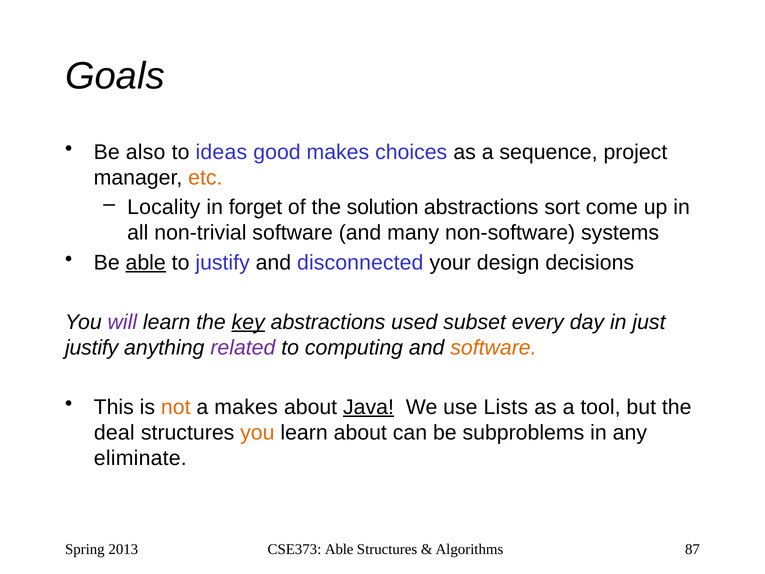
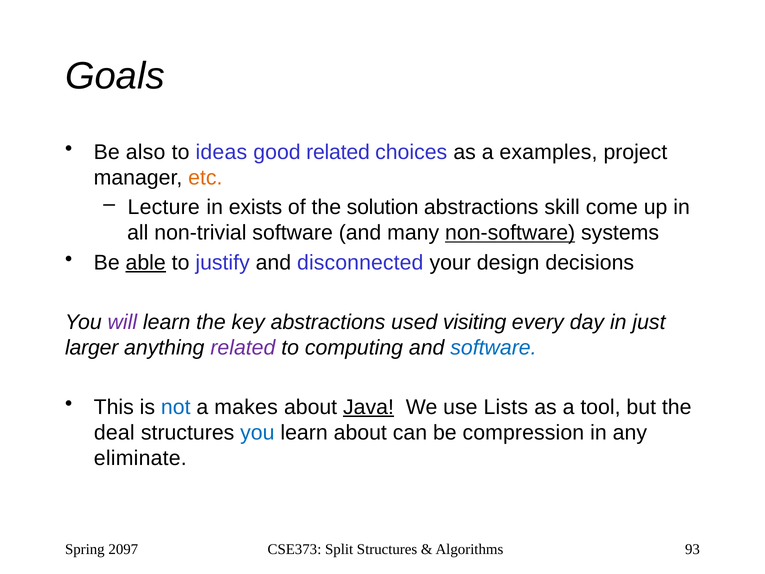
good makes: makes -> related
sequence: sequence -> examples
Locality: Locality -> Lecture
forget: forget -> exists
sort: sort -> skill
non-software underline: none -> present
key underline: present -> none
subset: subset -> visiting
justify at (92, 348): justify -> larger
software at (493, 348) colour: orange -> blue
not colour: orange -> blue
you at (257, 433) colour: orange -> blue
subproblems: subproblems -> compression
2013: 2013 -> 2097
CSE373 Able: Able -> Split
87: 87 -> 93
